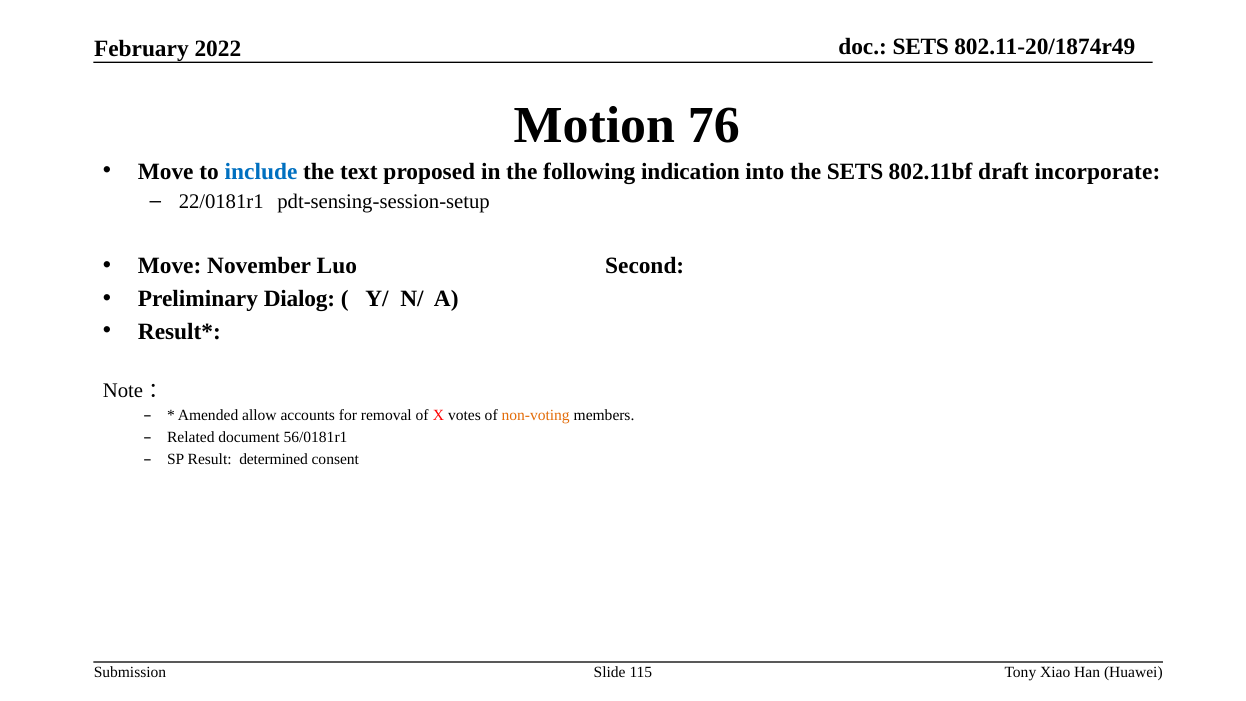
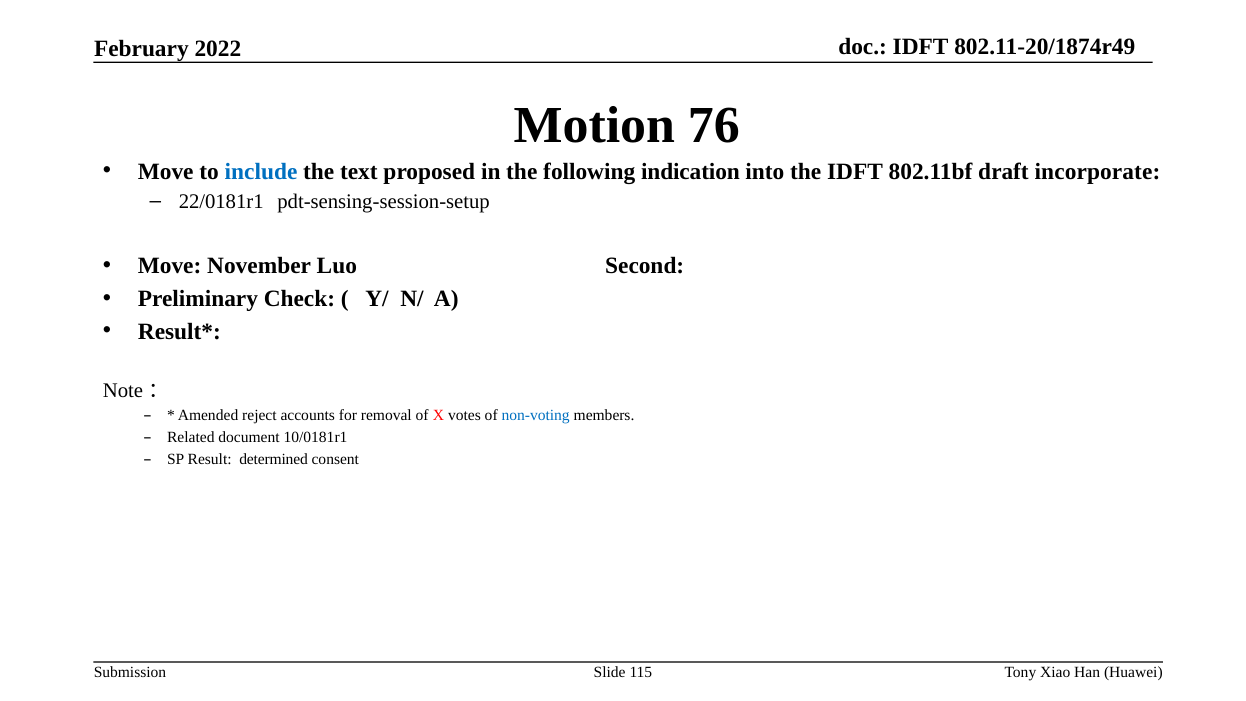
SETS at (921, 47): SETS -> IDFT
the SETS: SETS -> IDFT
Dialog: Dialog -> Check
allow: allow -> reject
non-voting colour: orange -> blue
56/0181r1: 56/0181r1 -> 10/0181r1
